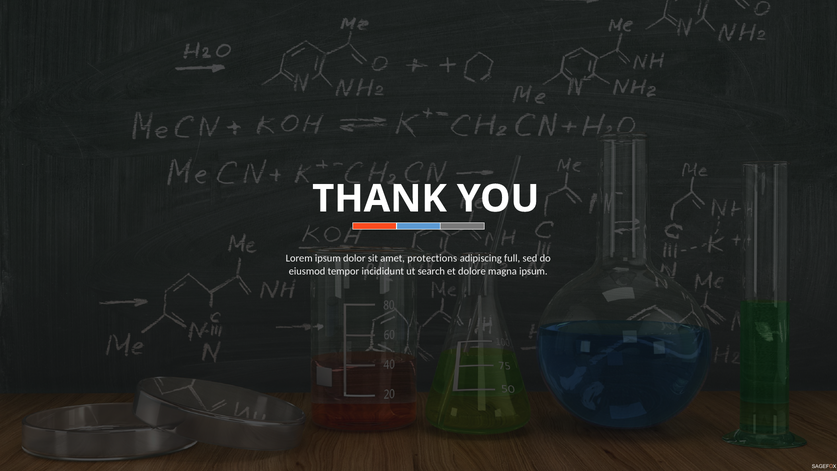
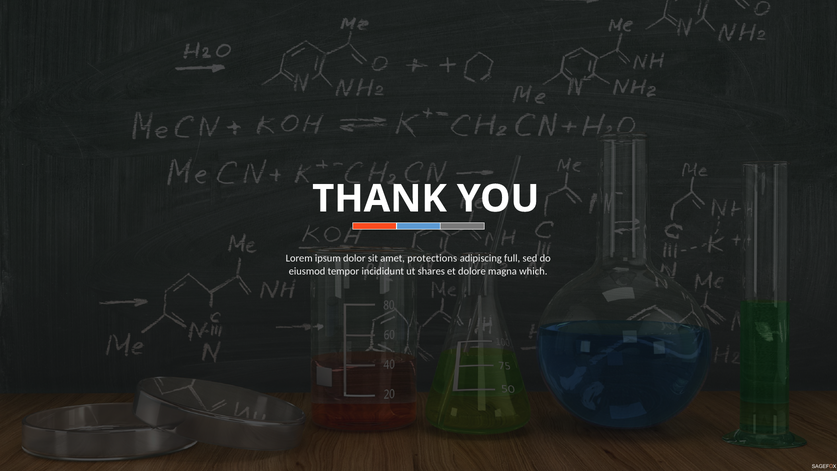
search: search -> shares
magna ipsum: ipsum -> which
